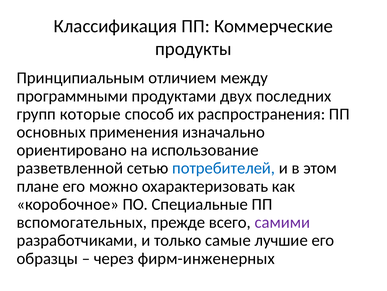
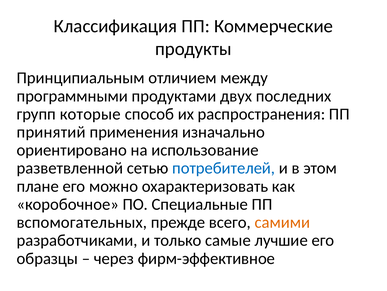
основных: основных -> принятий
самими colour: purple -> orange
фирм-инженерных: фирм-инженерных -> фирм-эффективное
